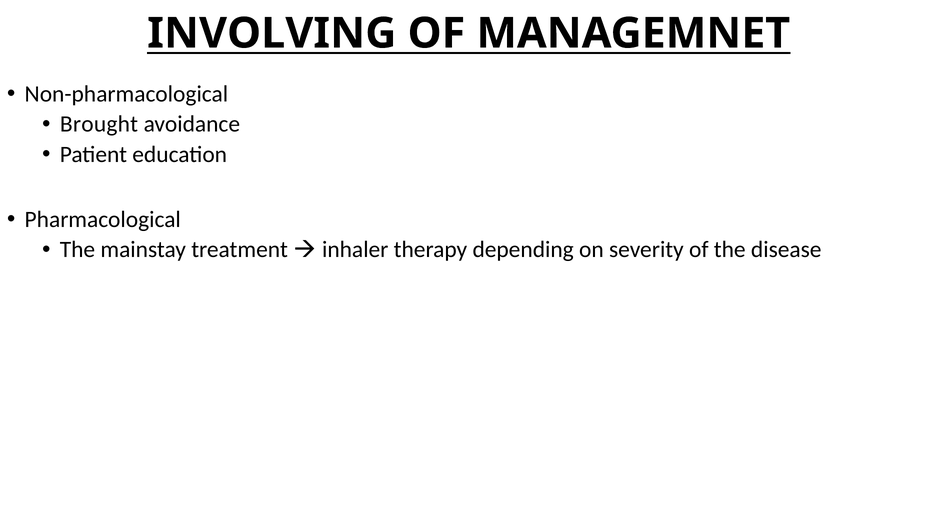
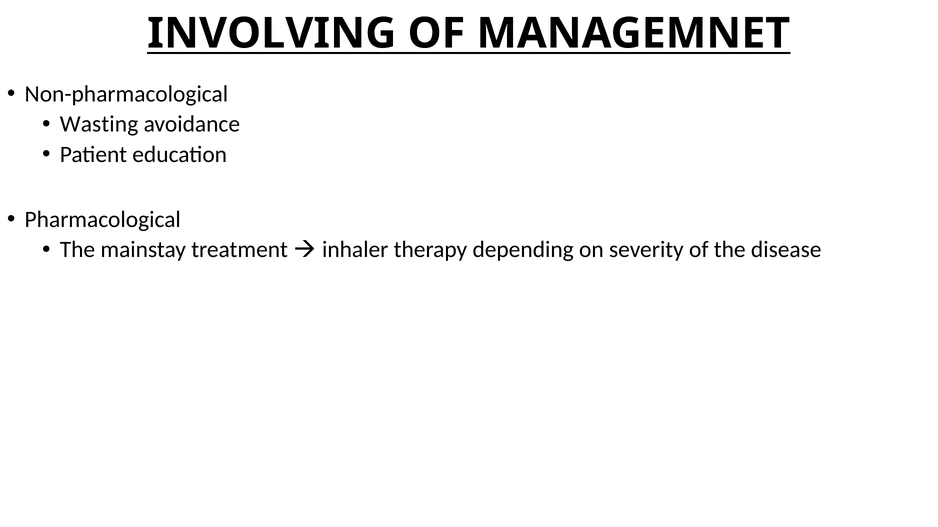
Brought: Brought -> Wasting
